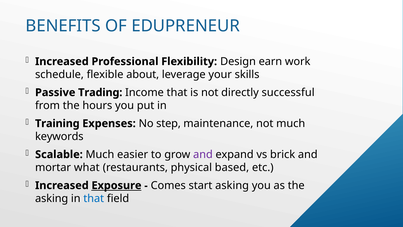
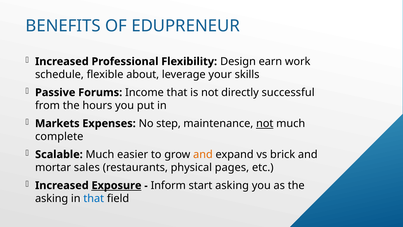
Trading: Trading -> Forums
Training: Training -> Markets
not at (265, 123) underline: none -> present
keywords: keywords -> complete
and at (203, 154) colour: purple -> orange
what: what -> sales
based: based -> pages
Comes: Comes -> Inform
